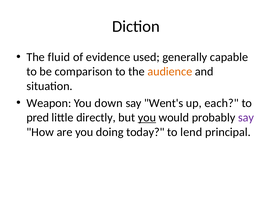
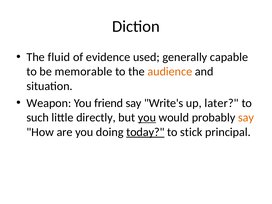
comparison: comparison -> memorable
down: down -> friend
Went's: Went's -> Write's
each: each -> later
pred: pred -> such
say at (246, 118) colour: purple -> orange
today underline: none -> present
lend: lend -> stick
